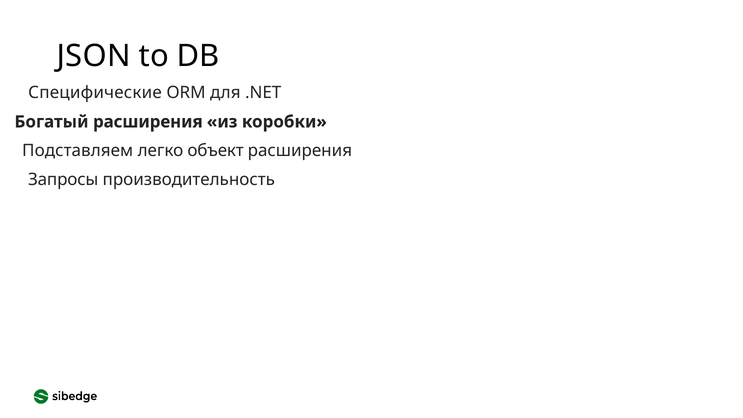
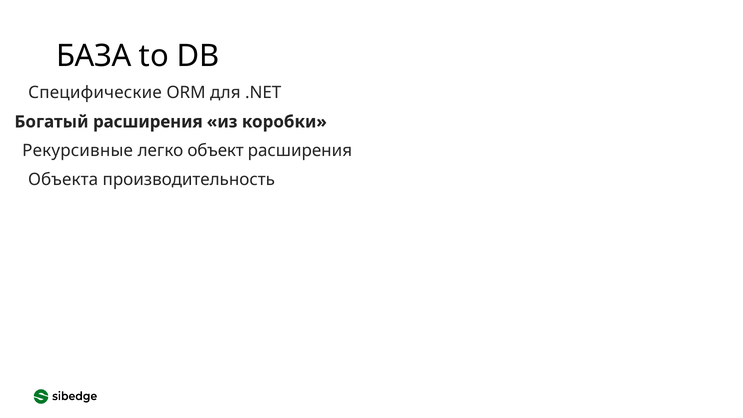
JSON: JSON -> БАЗА
Подставляем: Подставляем -> Рекурсивные
Запросы: Запросы -> Объекта
